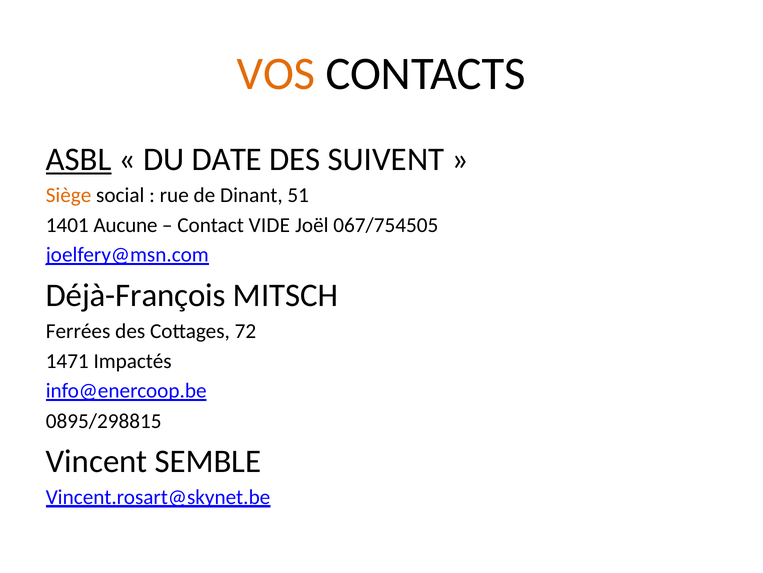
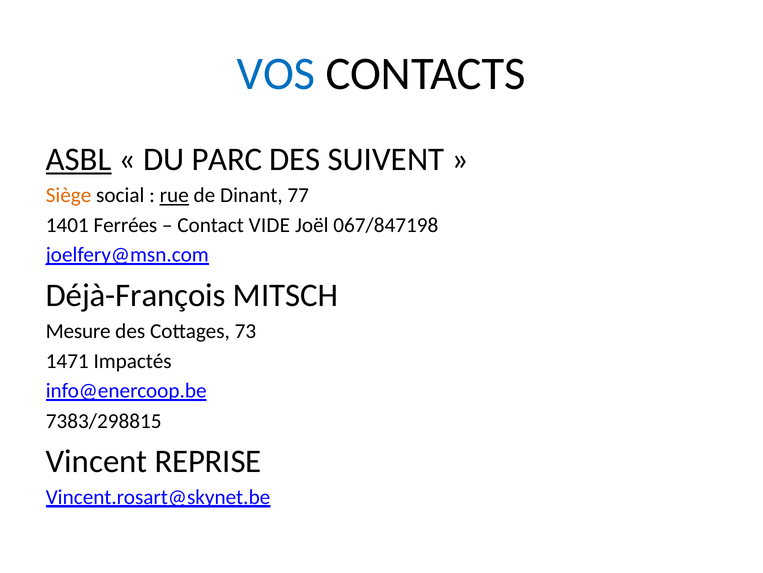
VOS colour: orange -> blue
DATE: DATE -> PARC
rue underline: none -> present
51: 51 -> 77
Aucune: Aucune -> Ferrées
067/754505: 067/754505 -> 067/847198
Ferrées: Ferrées -> Mesure
72: 72 -> 73
0895/298815: 0895/298815 -> 7383/298815
SEMBLE: SEMBLE -> REPRISE
